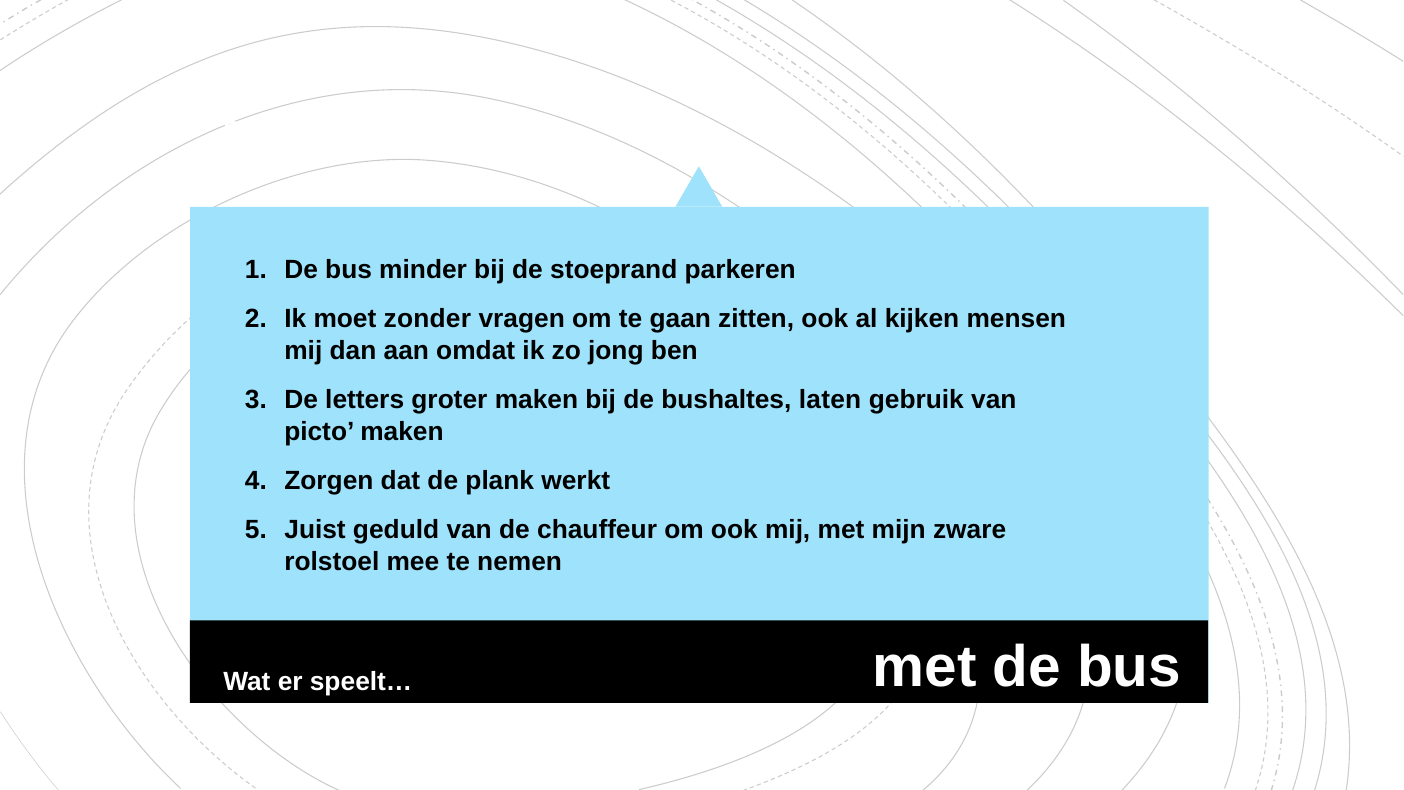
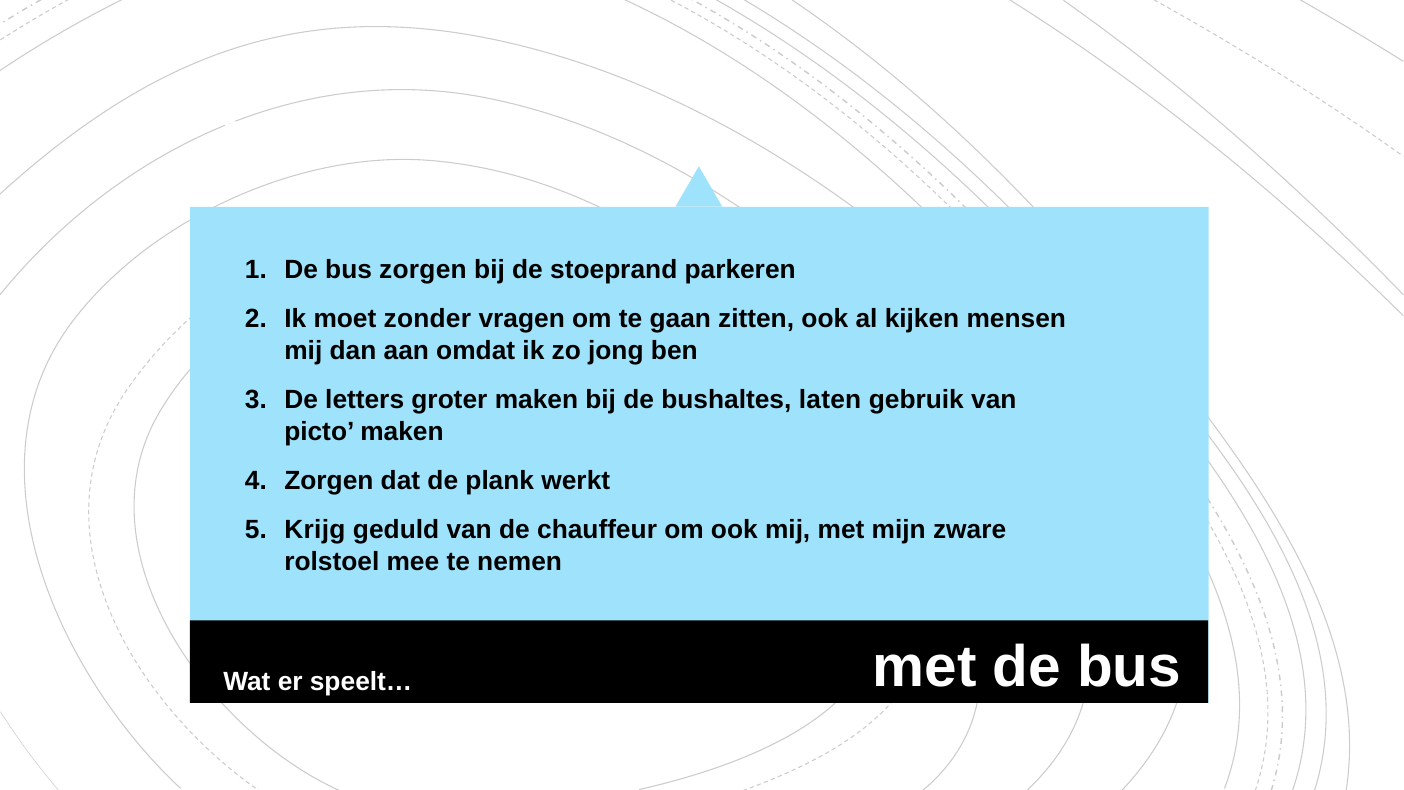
bus minder: minder -> zorgen
Juist: Juist -> Krijg
